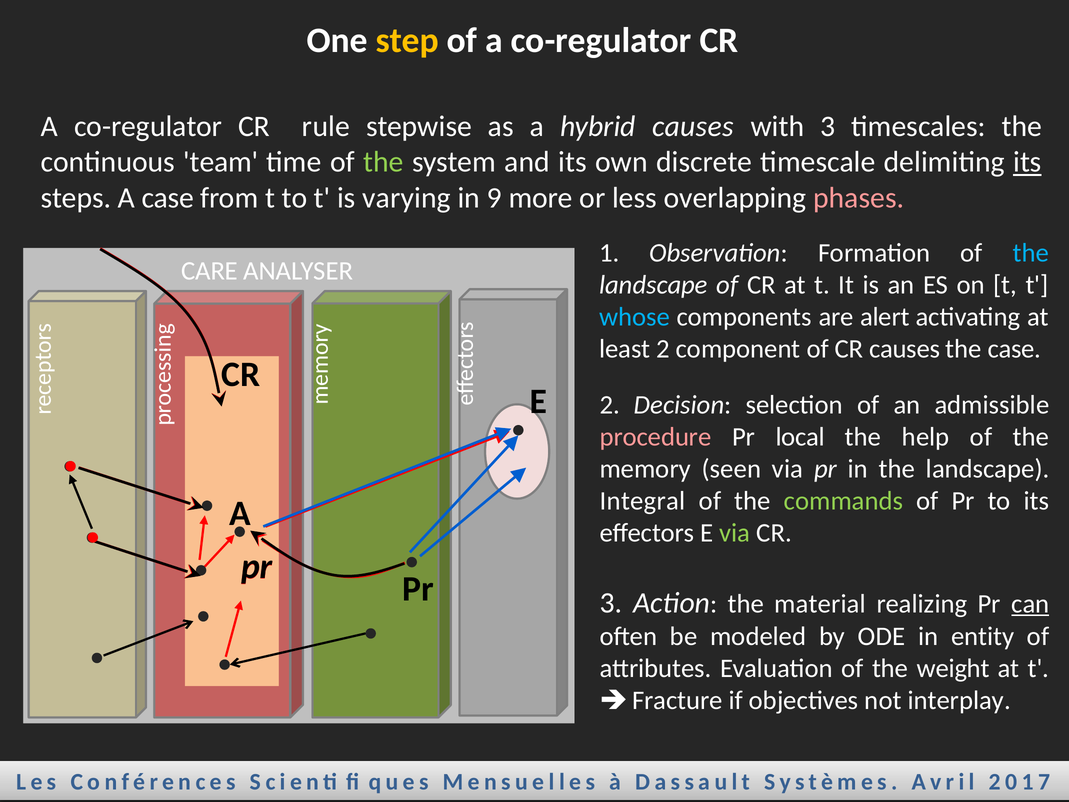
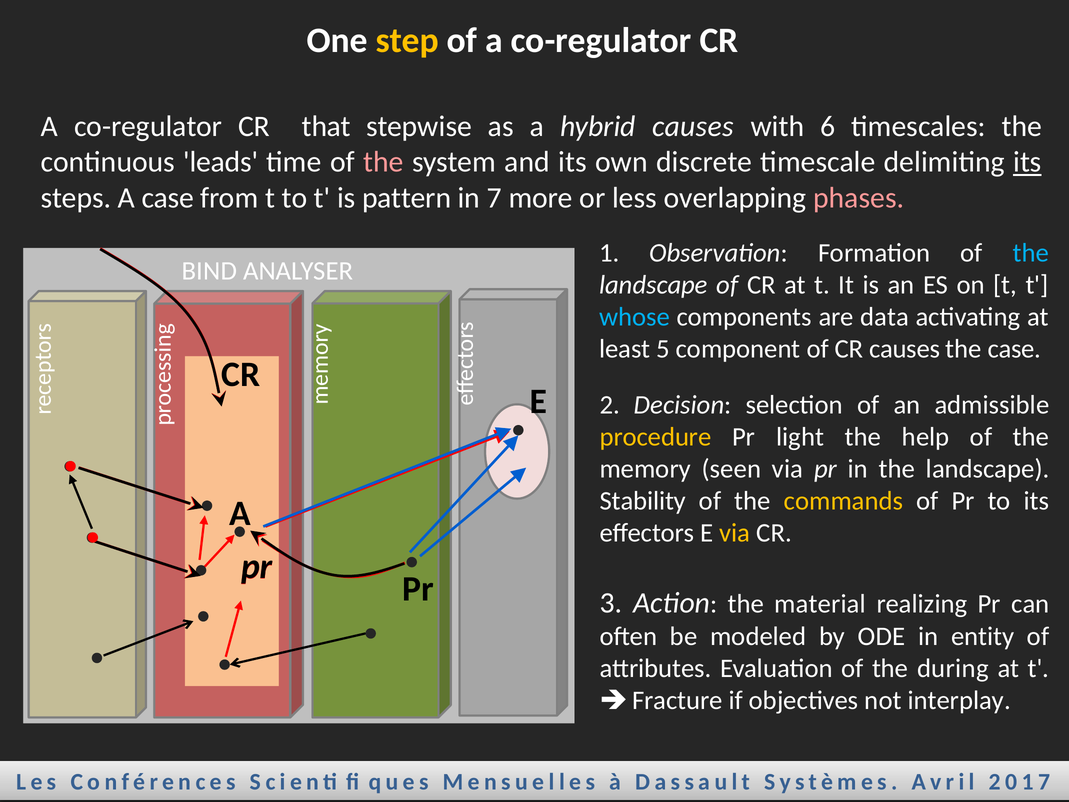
rule: rule -> that
with 3: 3 -> 6
team: team -> leads
the at (383, 162) colour: light green -> pink
varying: varying -> pattern
9: 9 -> 7
CARE: CARE -> BIND
alert: alert -> data
least 2: 2 -> 5
procedure colour: pink -> yellow
local: local -> light
Integral: Integral -> Stability
commands colour: light green -> yellow
via at (735, 533) colour: light green -> yellow
can underline: present -> none
weight: weight -> during
